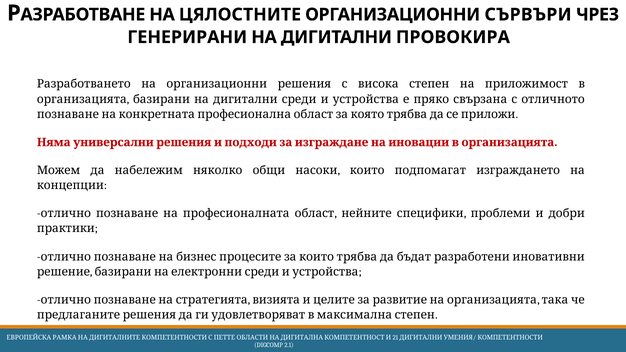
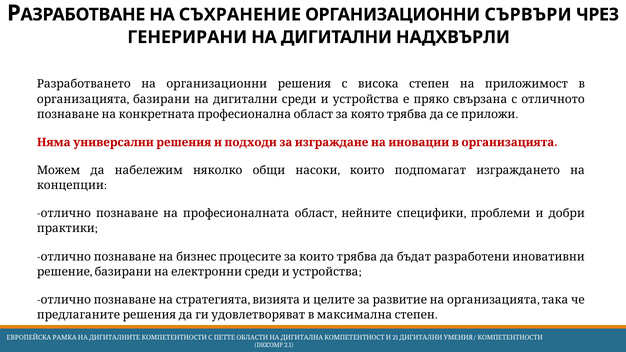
ЦЯЛОСТНИТЕ: ЦЯЛОСТНИТЕ -> СЪХРАНЕНИЕ
ПРОВОКИРА: ПРОВОКИРА -> НАДХВЪРЛИ
